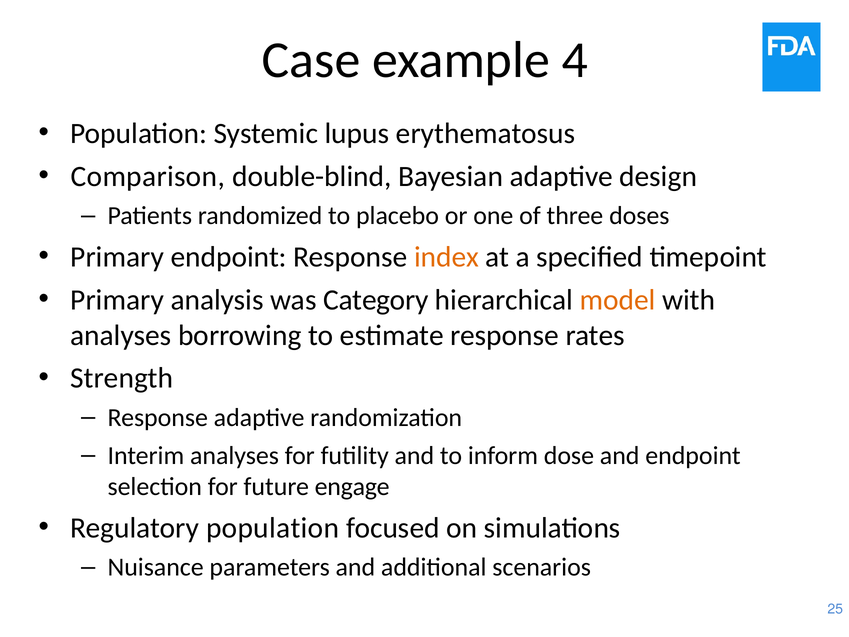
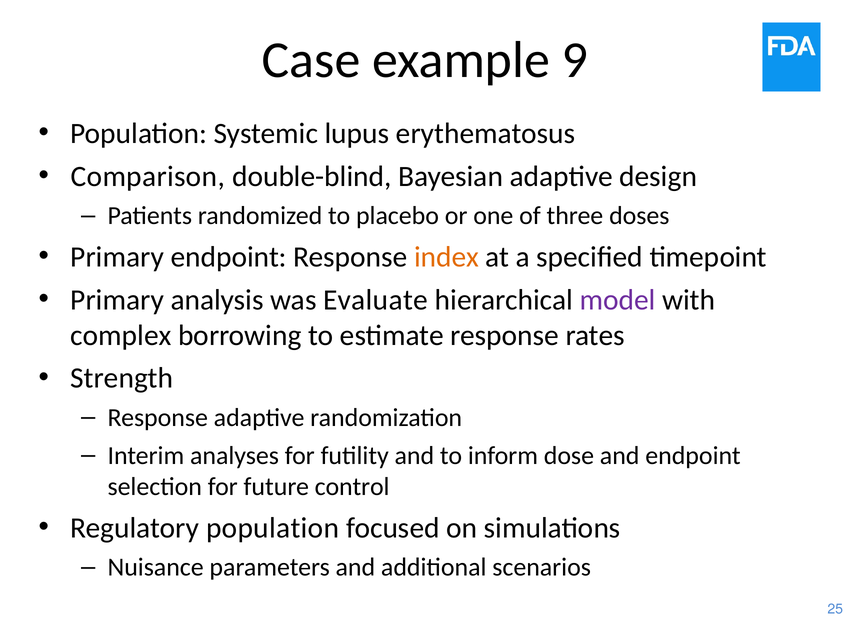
4: 4 -> 9
Category: Category -> Evaluate
model colour: orange -> purple
analyses at (121, 335): analyses -> complex
engage: engage -> control
